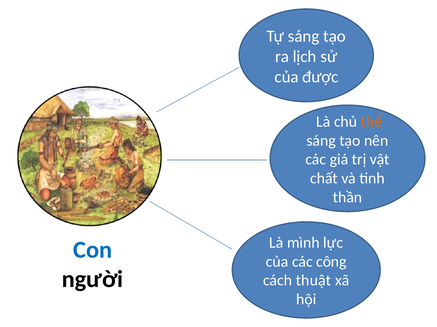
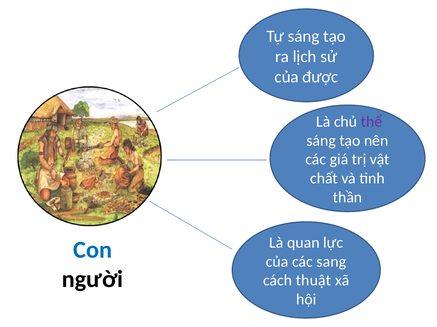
thể colour: orange -> purple
mình: mình -> quan
công: công -> sang
